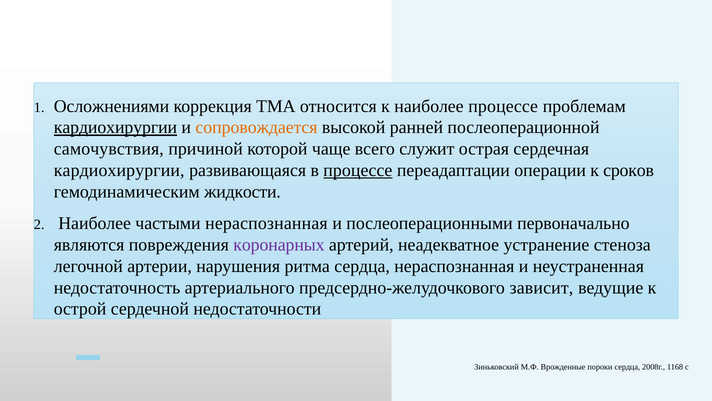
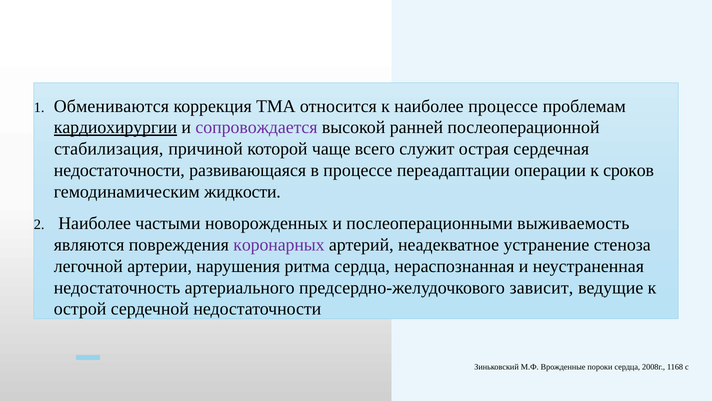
Осложнениями: Осложнениями -> Обмениваются
сопровождается colour: orange -> purple
самочувствия: самочувствия -> стабилизация
кардиохирургии at (119, 170): кардиохирургии -> недостаточности
процессе at (358, 170) underline: present -> none
частыми нераспознанная: нераспознанная -> новорожденных
первоначально: первоначально -> выживаемость
